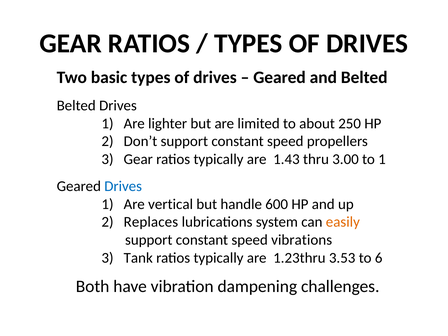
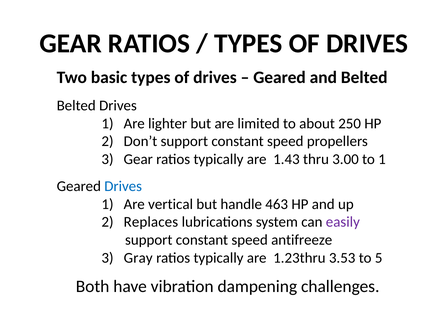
600: 600 -> 463
easily colour: orange -> purple
vibrations: vibrations -> antifreeze
Tank: Tank -> Gray
6: 6 -> 5
